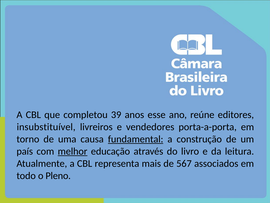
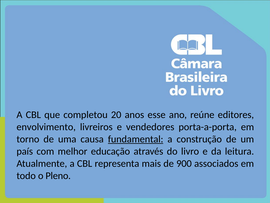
39: 39 -> 20
insubstituível: insubstituível -> envolvimento
melhor underline: present -> none
567: 567 -> 900
